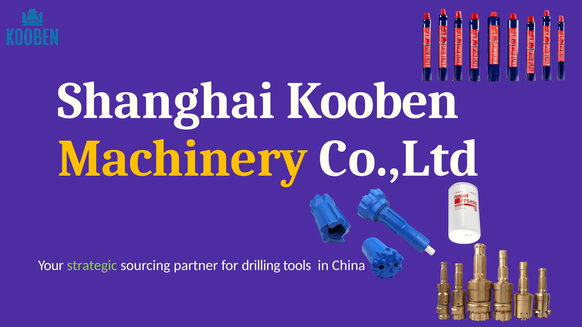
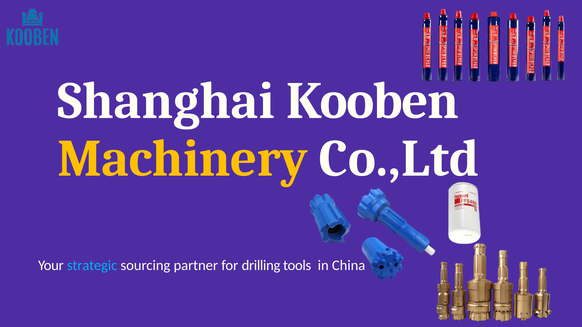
strategic colour: light green -> light blue
